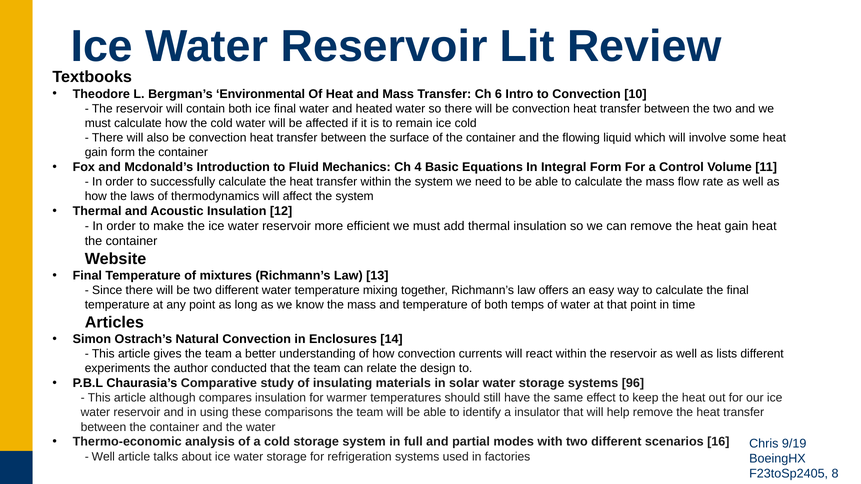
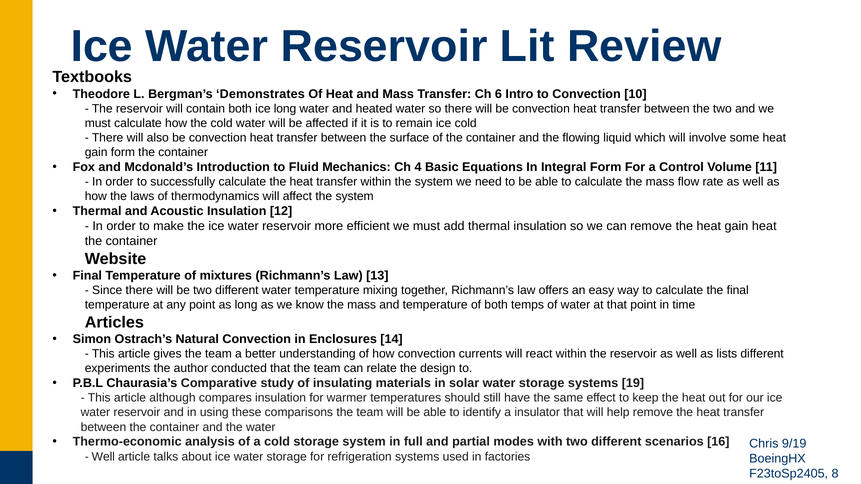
Environmental: Environmental -> Demonstrates
ice final: final -> long
96: 96 -> 19
